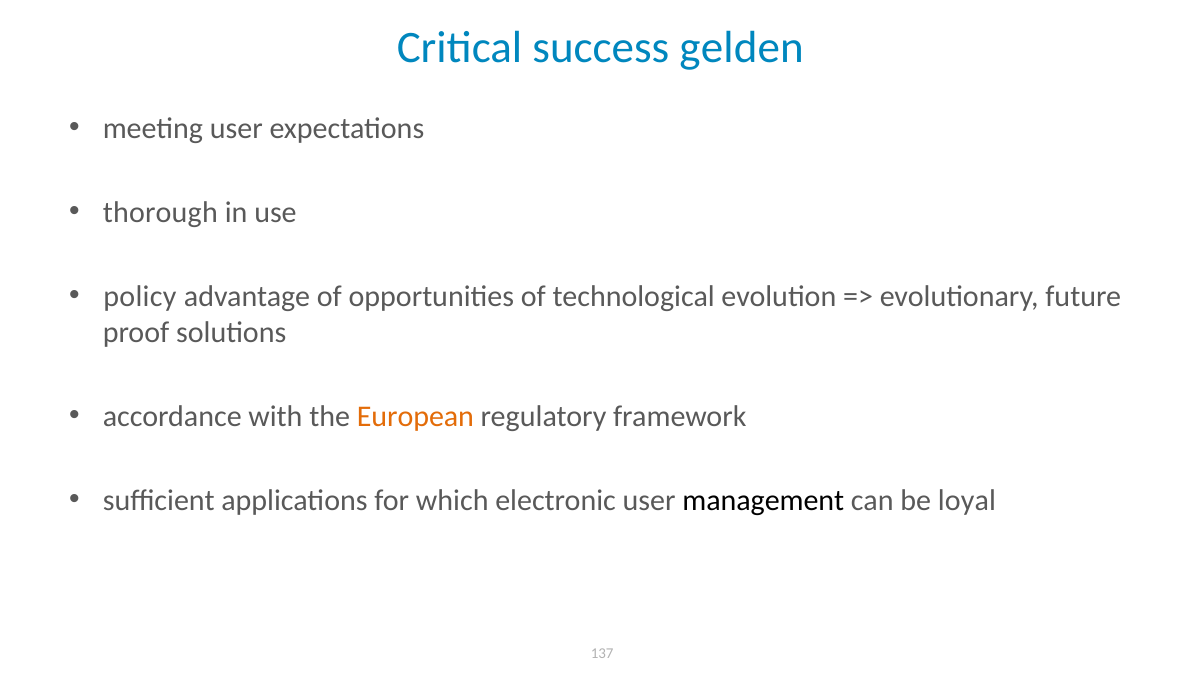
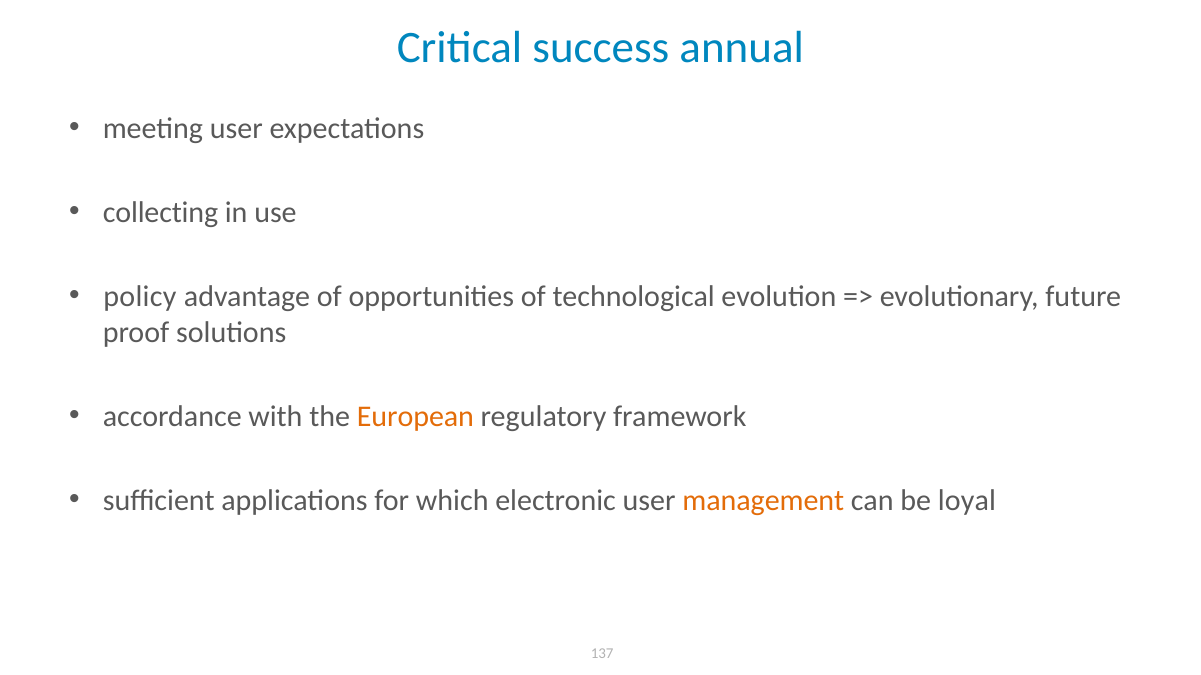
gelden: gelden -> annual
thorough: thorough -> collecting
management colour: black -> orange
